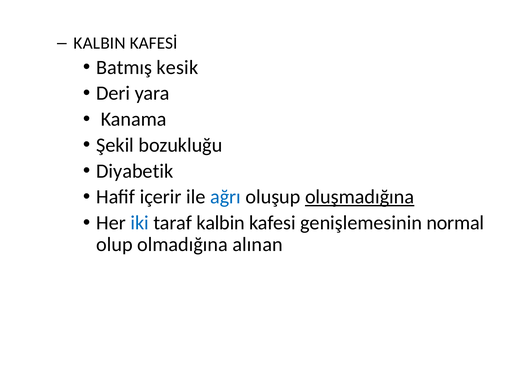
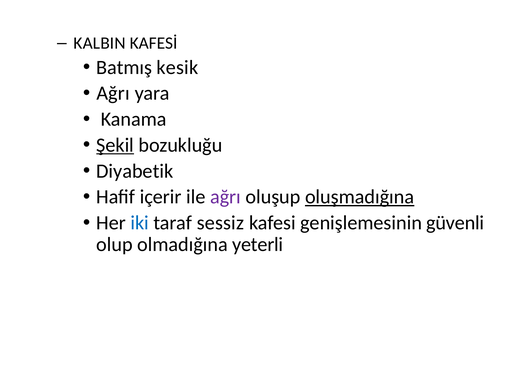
Deri at (113, 93): Deri -> Ağrı
Şekil underline: none -> present
ağrı at (226, 197) colour: blue -> purple
taraf kalbin: kalbin -> sessiz
normal: normal -> güvenli
alınan: alınan -> yeterli
